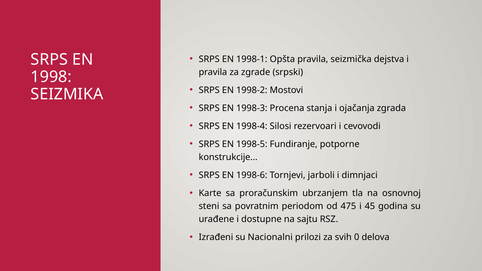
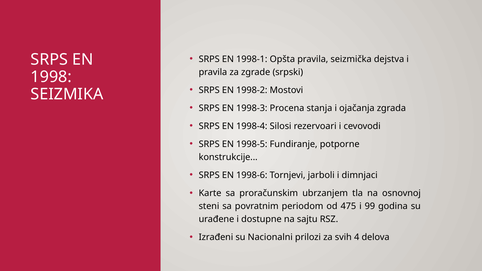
45: 45 -> 99
0: 0 -> 4
